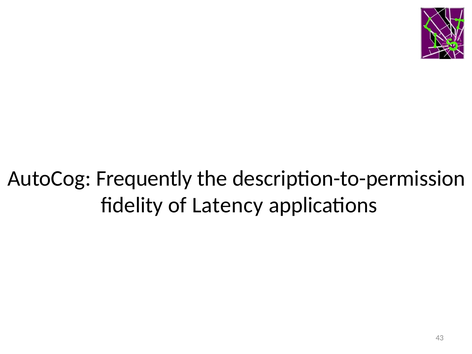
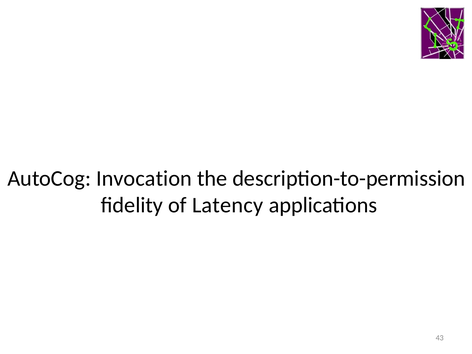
Frequently: Frequently -> Invocation
